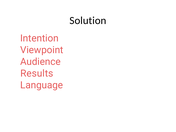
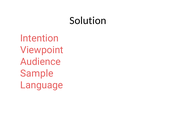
Results: Results -> Sample
